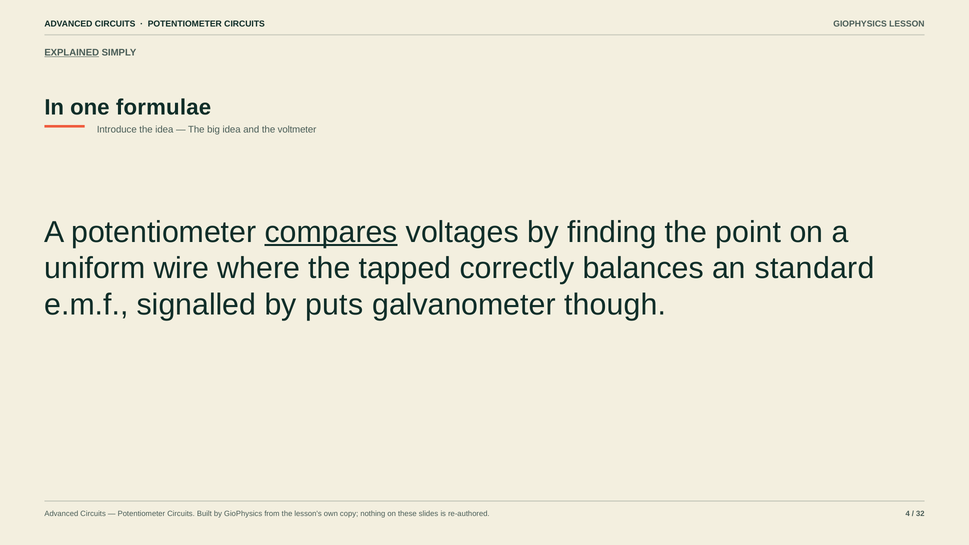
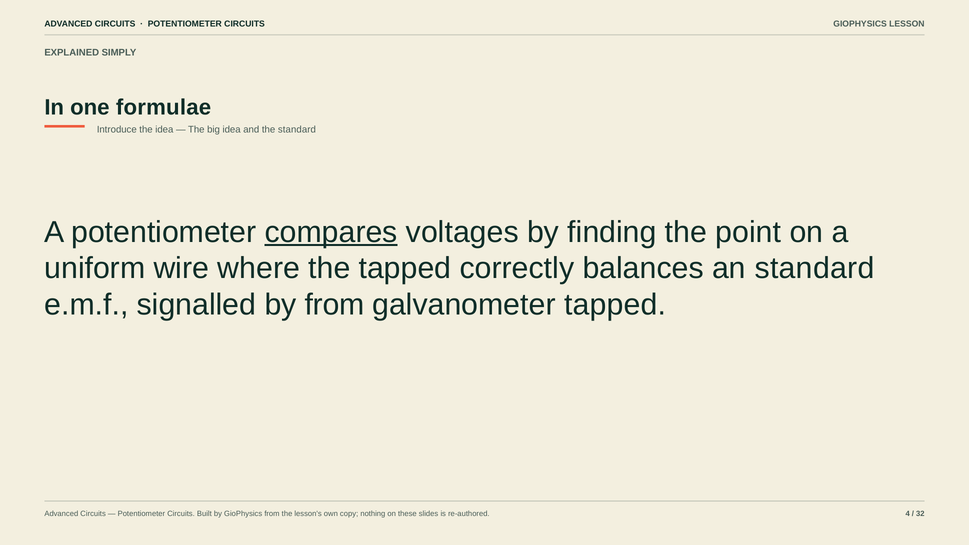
EXPLAINED underline: present -> none
the voltmeter: voltmeter -> standard
by puts: puts -> from
galvanometer though: though -> tapped
